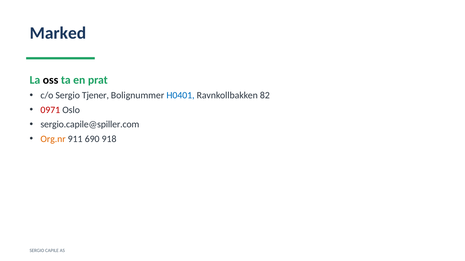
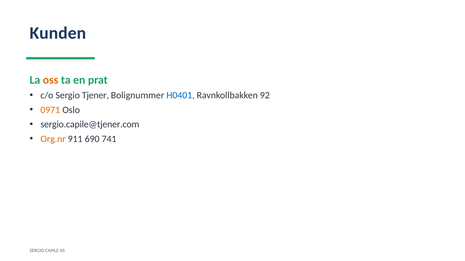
Marked: Marked -> Kunden
oss colour: black -> orange
82: 82 -> 92
0971 colour: red -> orange
sergio.capile@spiller.com: sergio.capile@spiller.com -> sergio.capile@tjener.com
918: 918 -> 741
